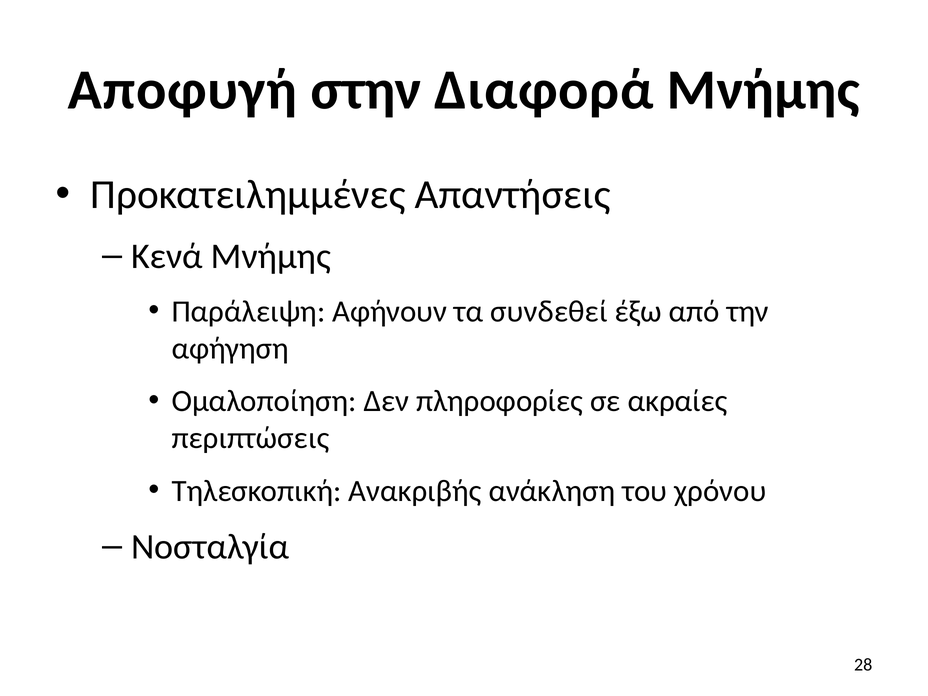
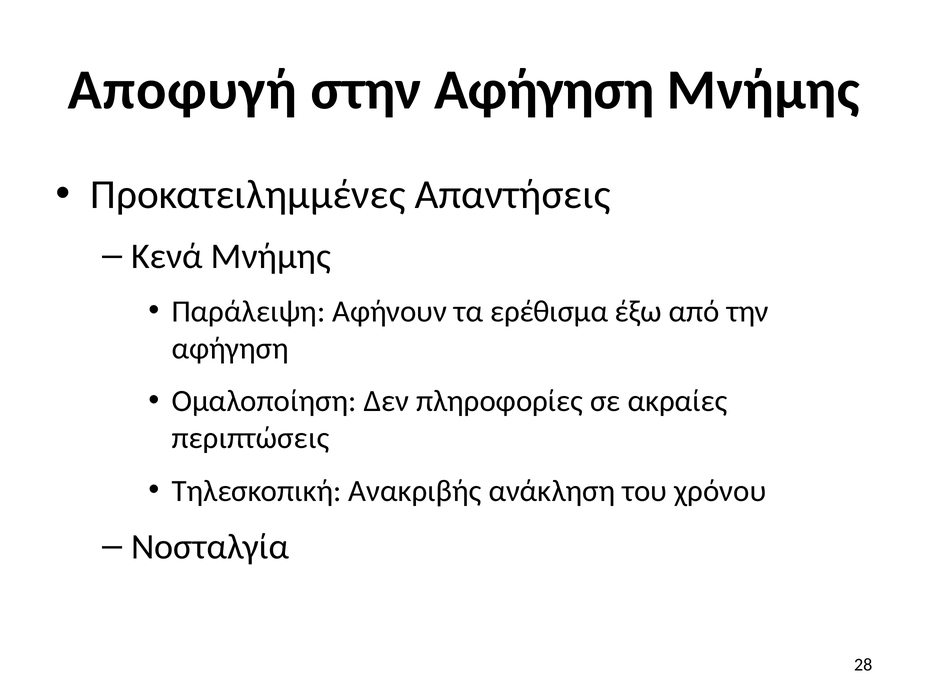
στην Διαφορά: Διαφορά -> Αφήγηση
συνδεθεί: συνδεθεί -> ερέθισμα
